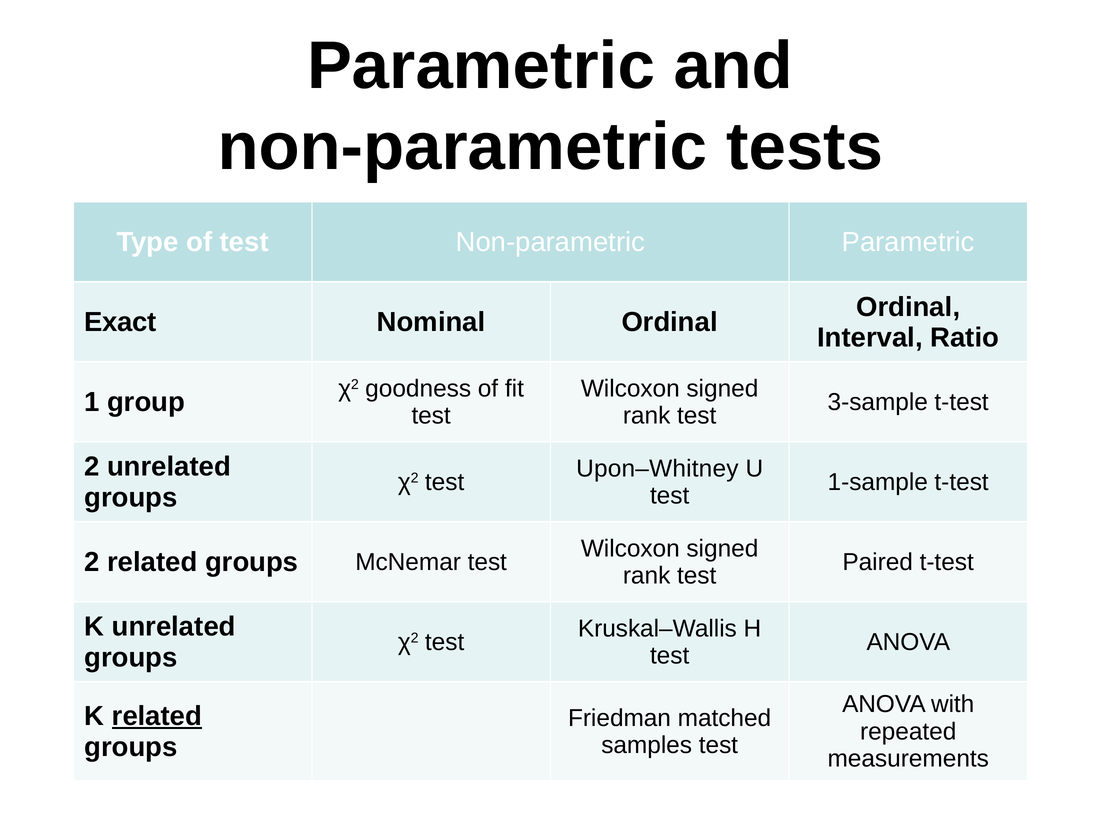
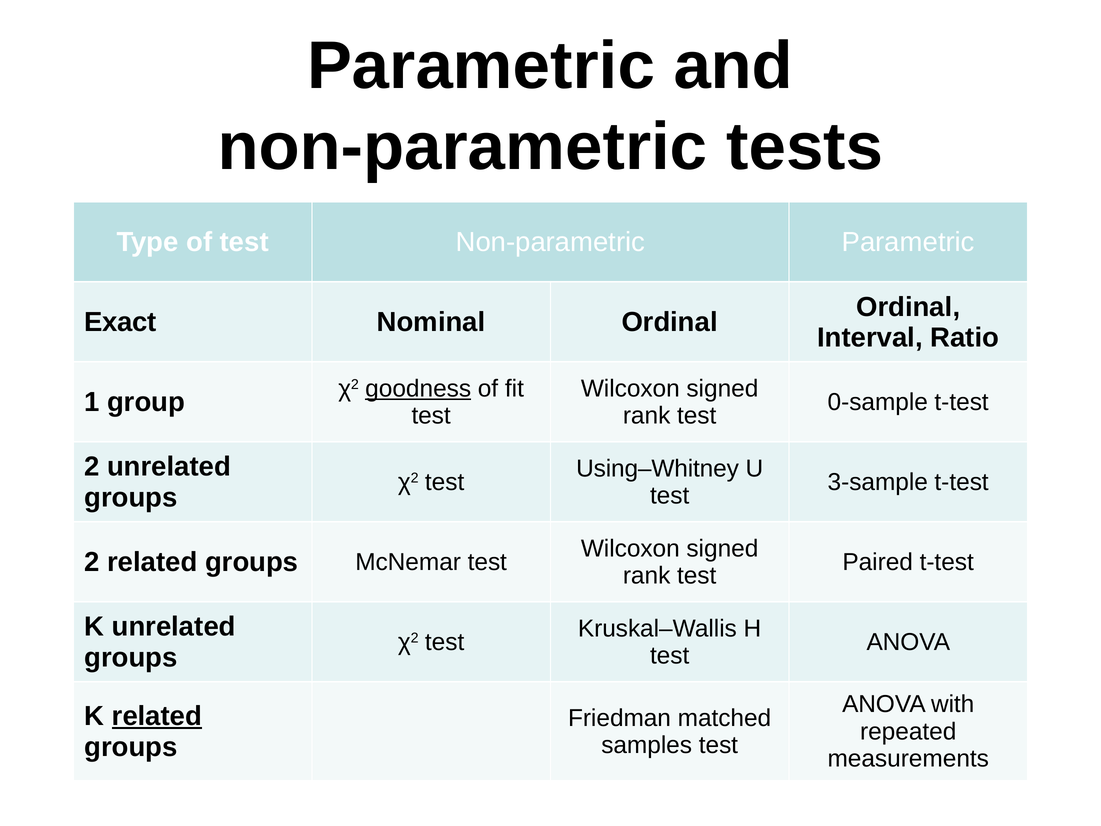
goodness underline: none -> present
3-sample: 3-sample -> 0-sample
Upon–Whitney: Upon–Whitney -> Using–Whitney
1-sample: 1-sample -> 3-sample
